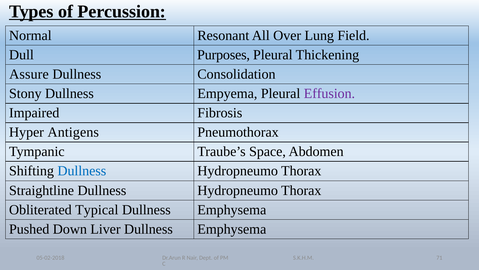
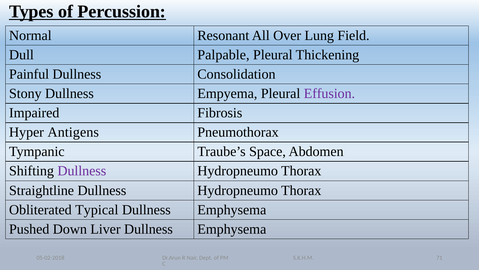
Purposes: Purposes -> Palpable
Assure: Assure -> Painful
Dullness at (82, 171) colour: blue -> purple
